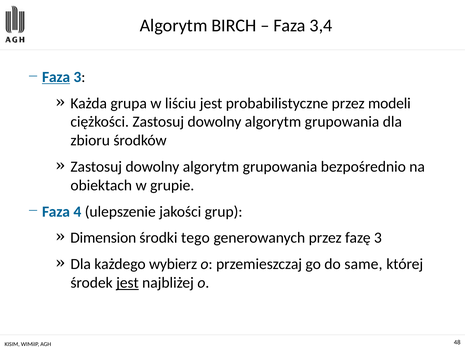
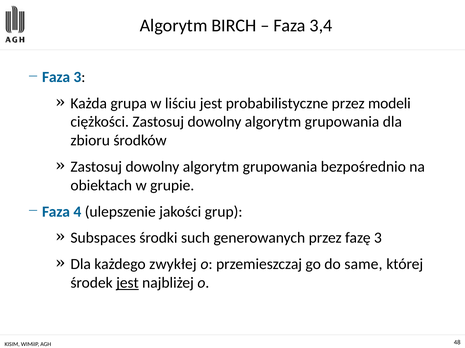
Faza at (56, 77) underline: present -> none
Dimension: Dimension -> Subspaces
tego: tego -> such
wybierz: wybierz -> zwykłej
